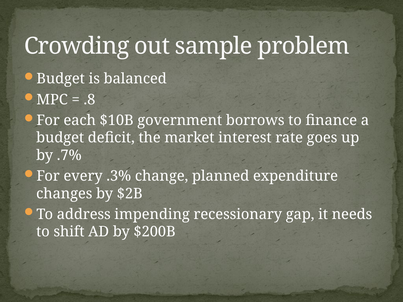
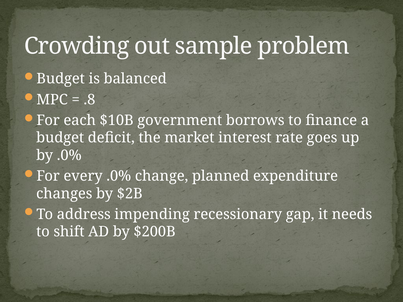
by .7%: .7% -> .0%
every .3%: .3% -> .0%
